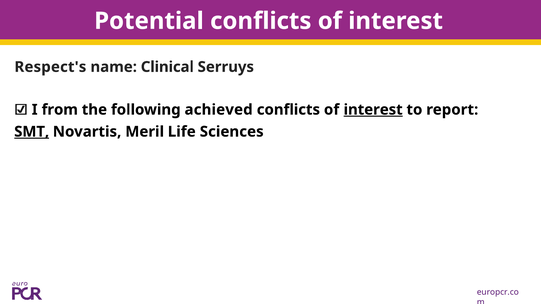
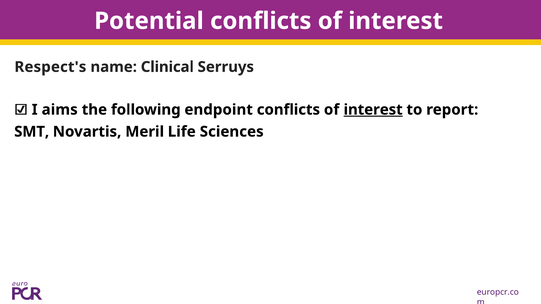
from: from -> aims
achieved: achieved -> endpoint
SMT underline: present -> none
